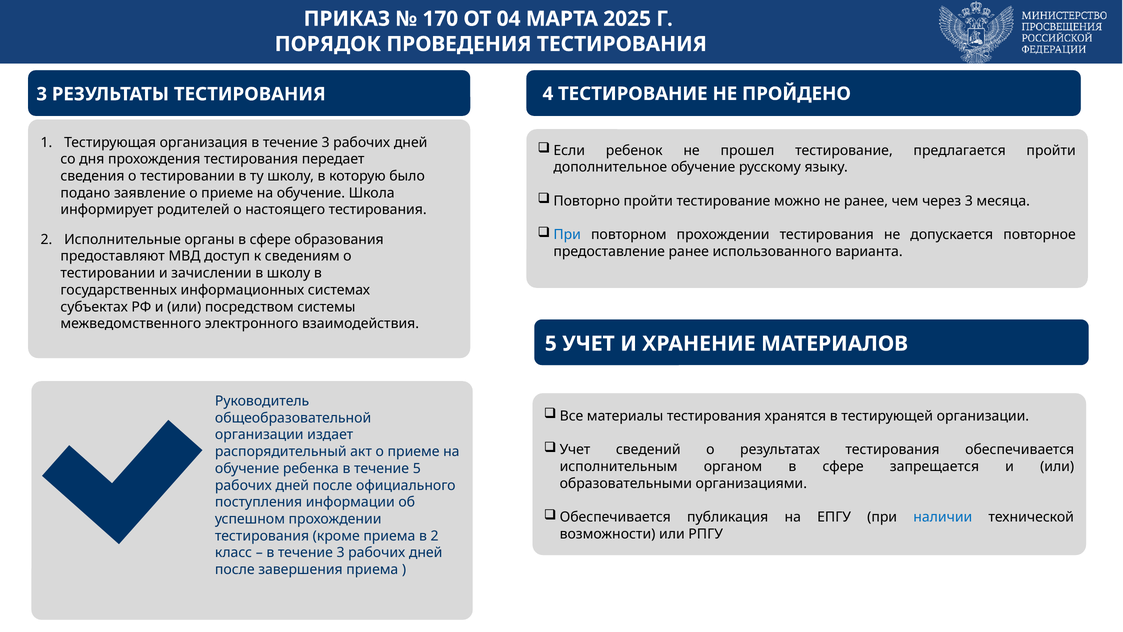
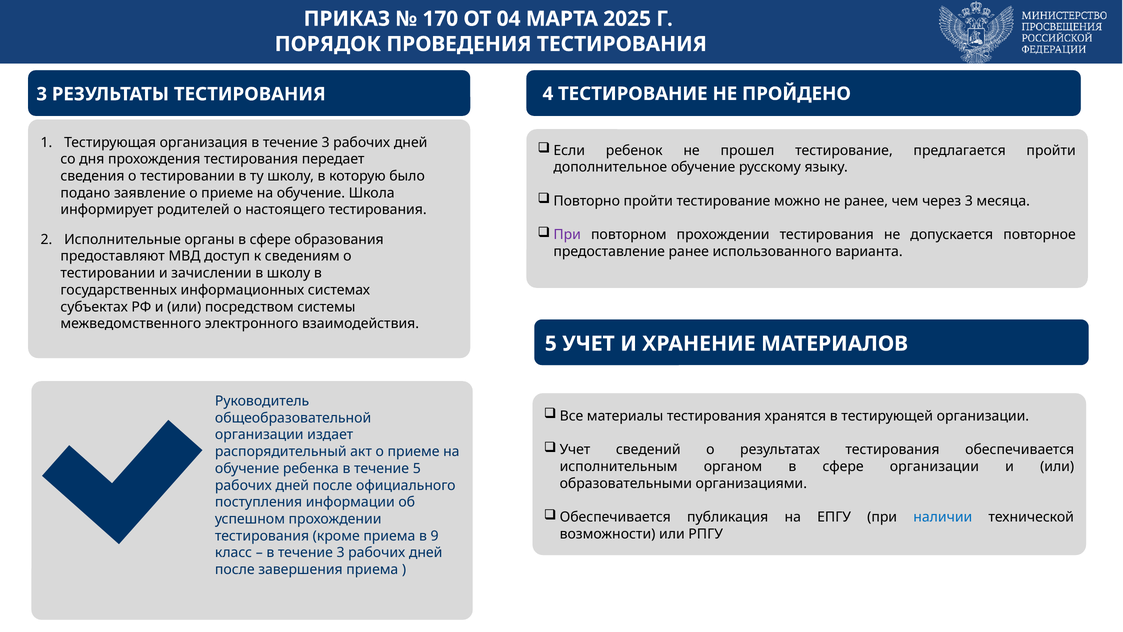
При at (567, 235) colour: blue -> purple
сфере запрещается: запрещается -> организации
в 2: 2 -> 9
